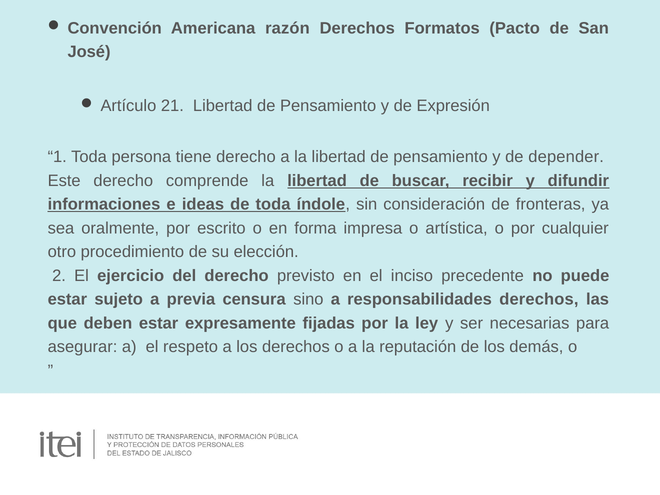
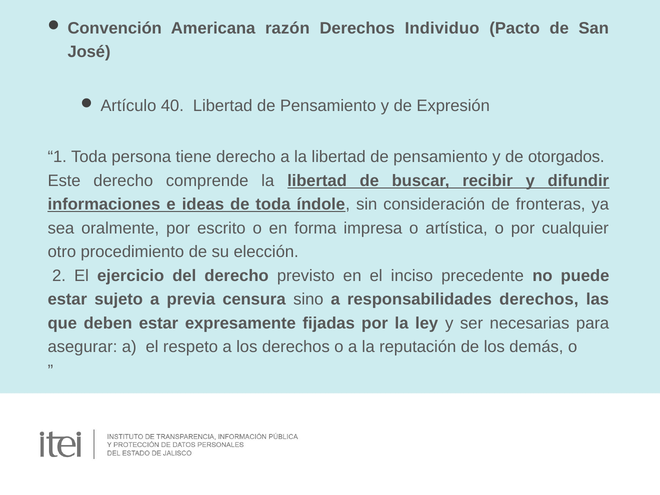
Formatos: Formatos -> Individuo
21: 21 -> 40
depender: depender -> otorgados
